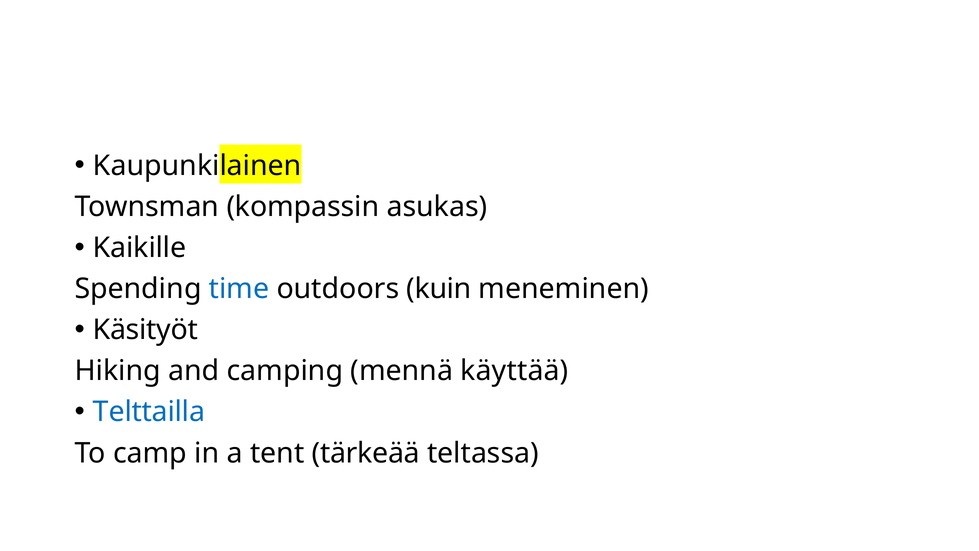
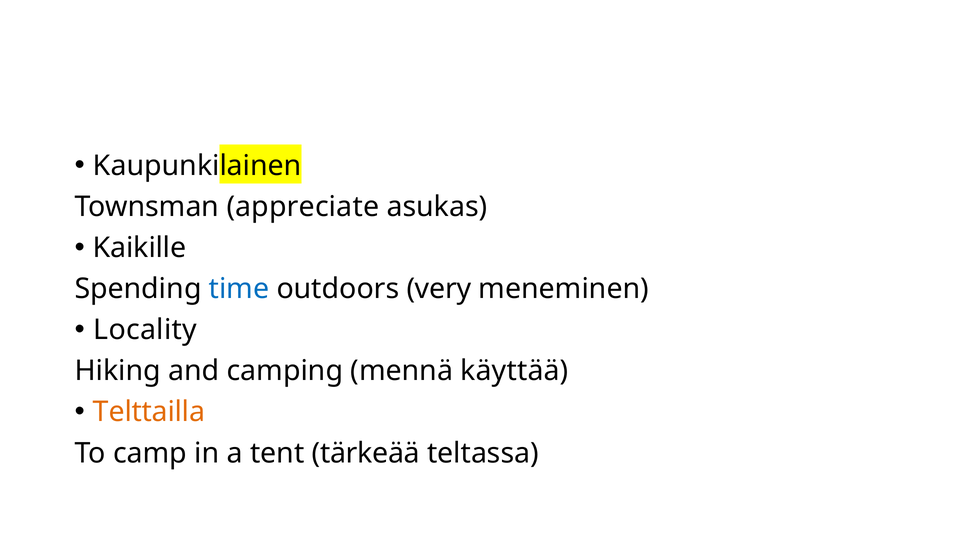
kompassin: kompassin -> appreciate
kuin: kuin -> very
Käsityöt: Käsityöt -> Locality
Telttailla colour: blue -> orange
